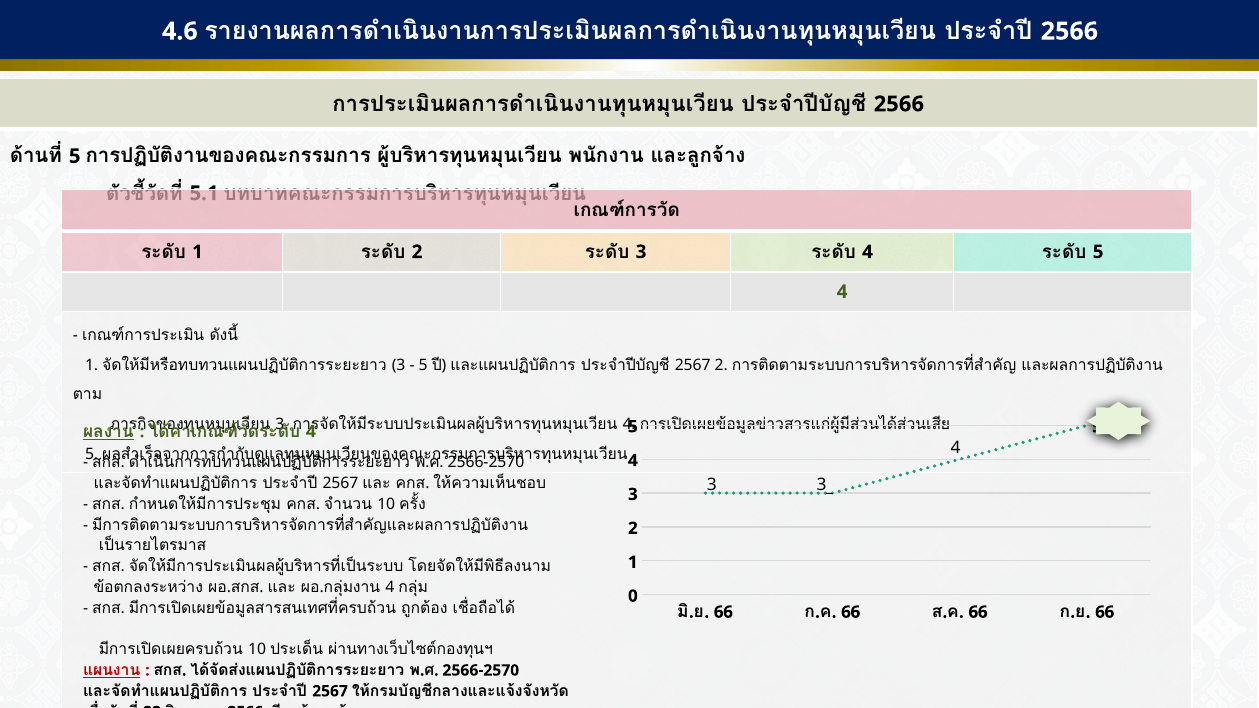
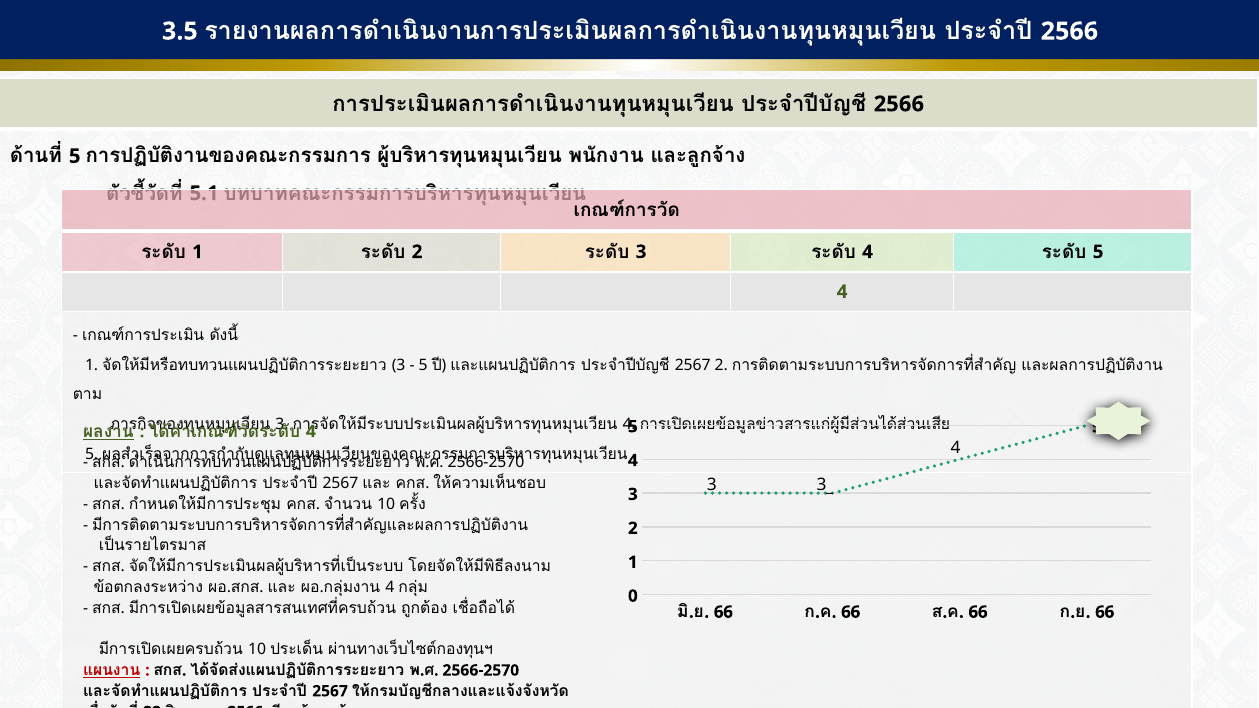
4.6: 4.6 -> 3.5
